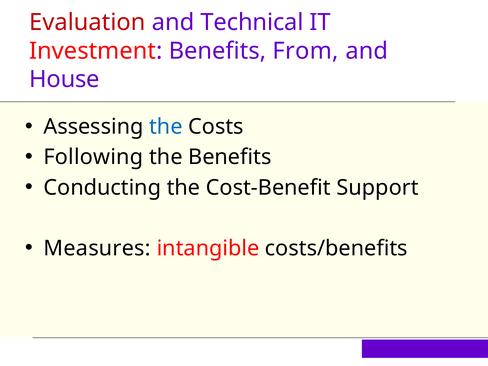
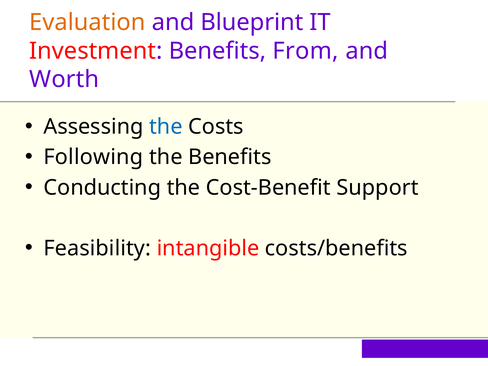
Evaluation colour: red -> orange
Technical: Technical -> Blueprint
House: House -> Worth
Measures: Measures -> Feasibility
